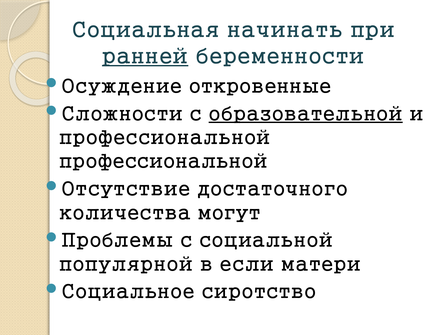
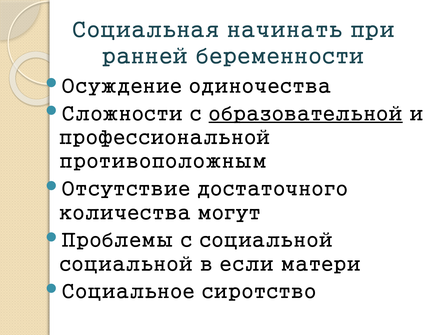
ранней underline: present -> none
откровенные: откровенные -> одиночества
профессиональной at (163, 162): профессиональной -> противоположным
популярной at (126, 264): популярной -> социальной
